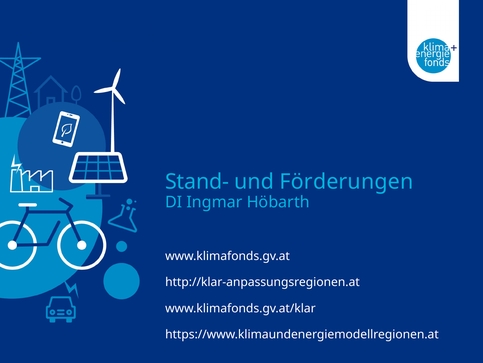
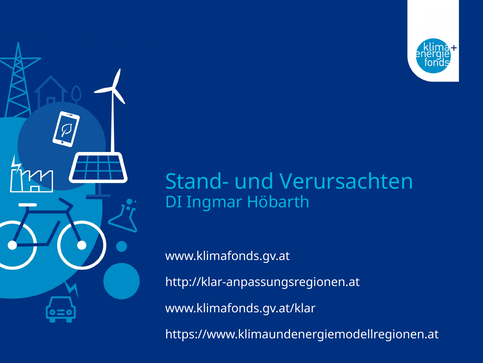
Förderungen: Förderungen -> Verursachten
